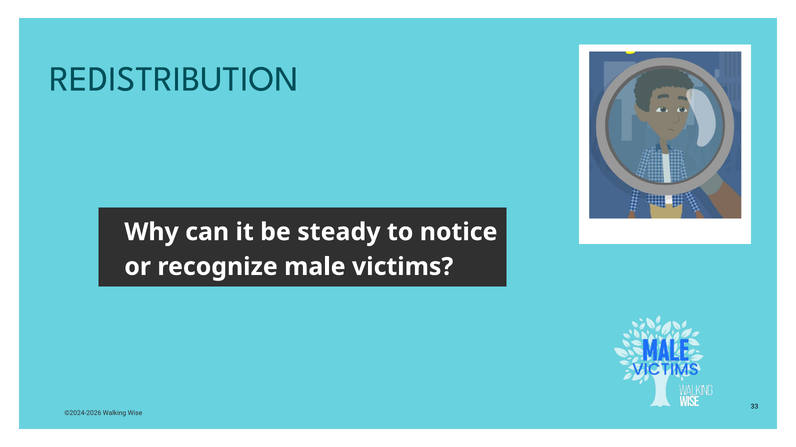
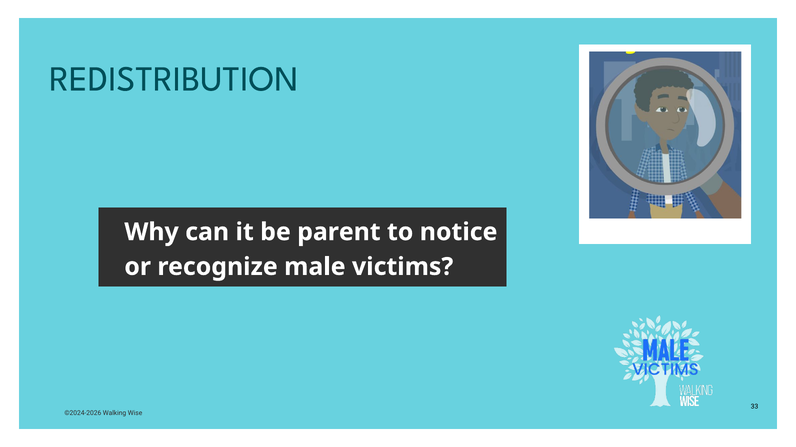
steady: steady -> parent
